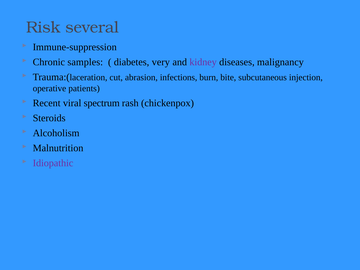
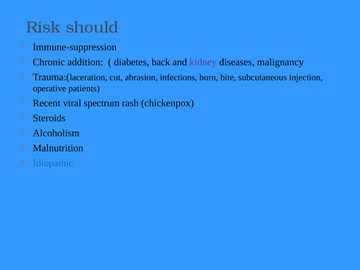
several: several -> should
samples: samples -> addition
very: very -> back
Idiopathic colour: purple -> blue
